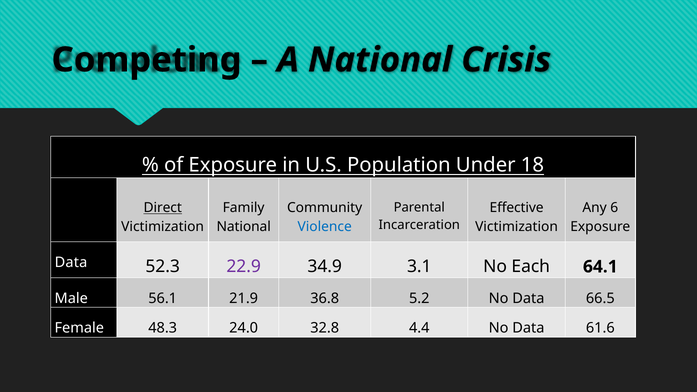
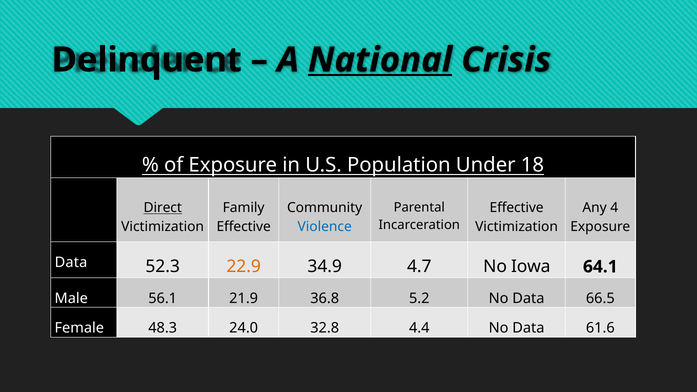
Competing: Competing -> Delinquent
National at (380, 60) underline: none -> present
6: 6 -> 4
National at (244, 227): National -> Effective
22.9 colour: purple -> orange
3.1: 3.1 -> 4.7
Each: Each -> Iowa
